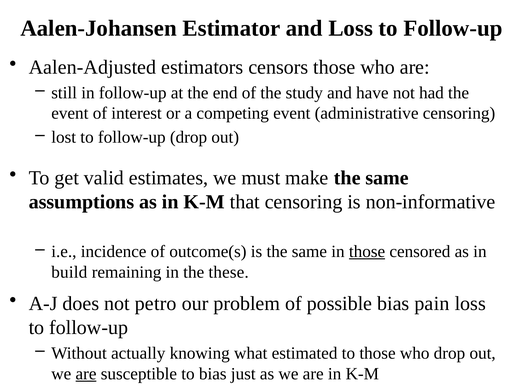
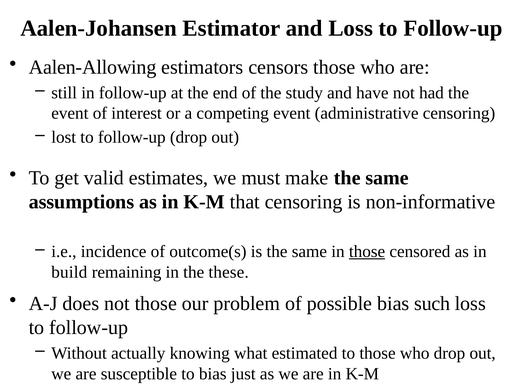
Aalen-Adjusted: Aalen-Adjusted -> Aalen-Allowing
not petro: petro -> those
pain: pain -> such
are at (86, 374) underline: present -> none
